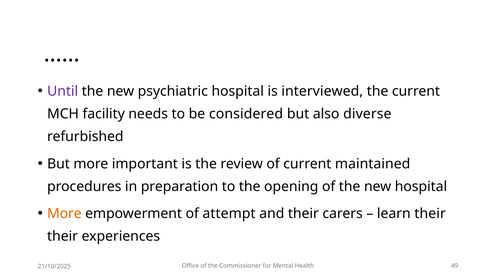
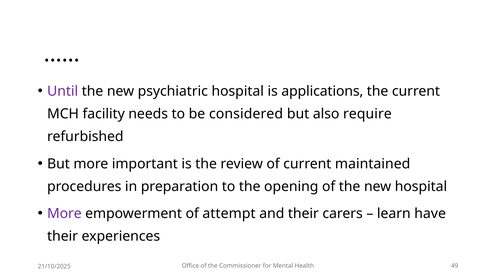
interviewed: interviewed -> applications
diverse: diverse -> require
More at (64, 214) colour: orange -> purple
learn their: their -> have
